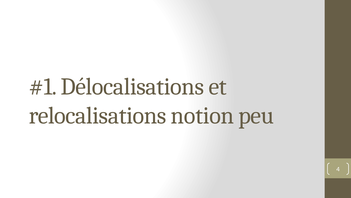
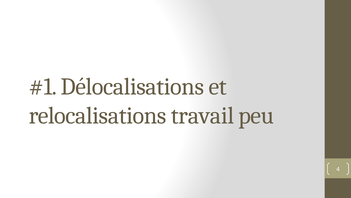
notion: notion -> travail
